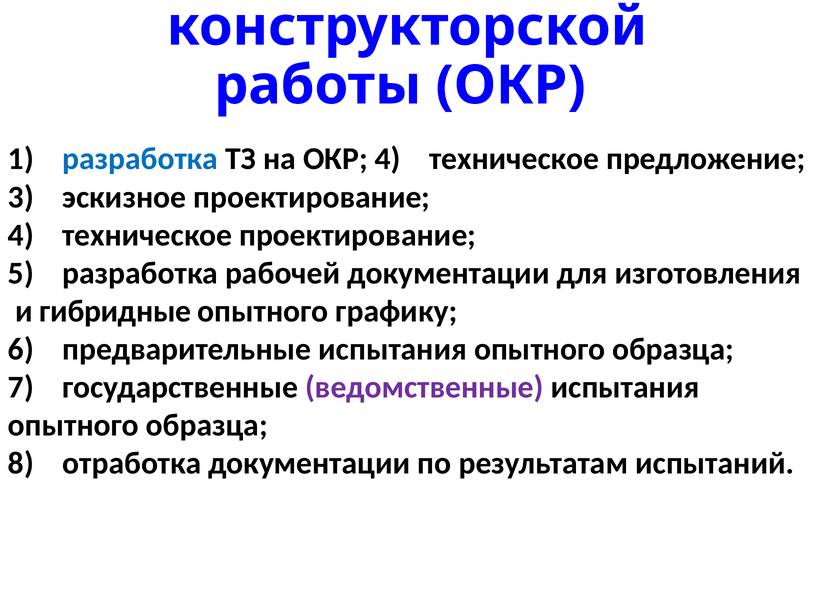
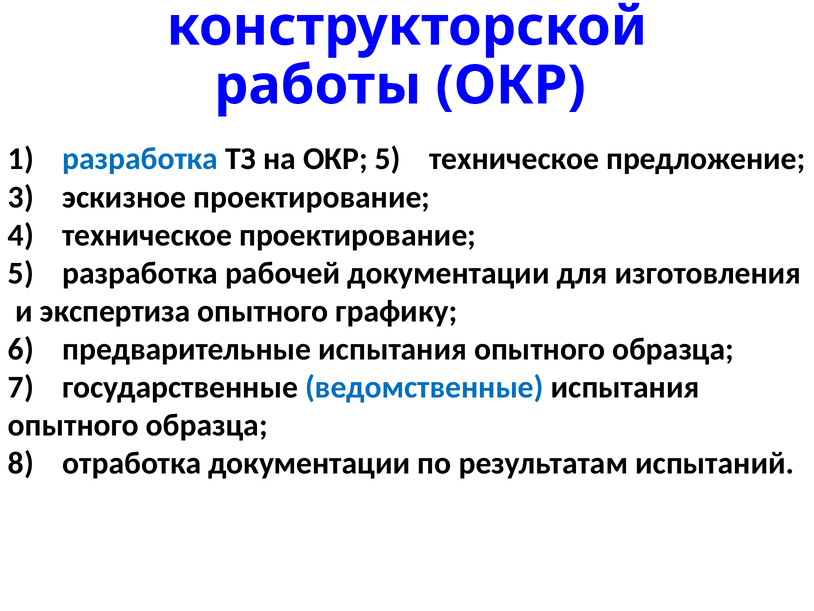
ОКР; 4: 4 -> 5
гибридные: гибридные -> экспертиза
ведомственные colour: purple -> blue
